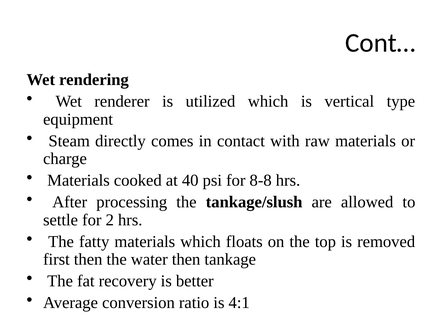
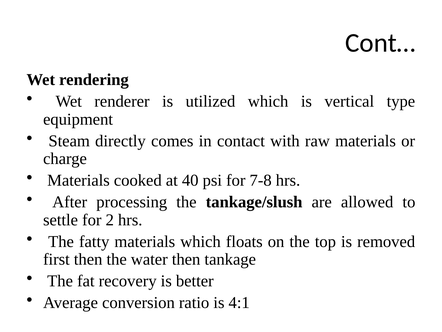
8-8: 8-8 -> 7-8
